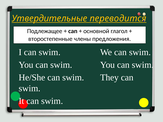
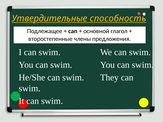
переводится: переводится -> способность
